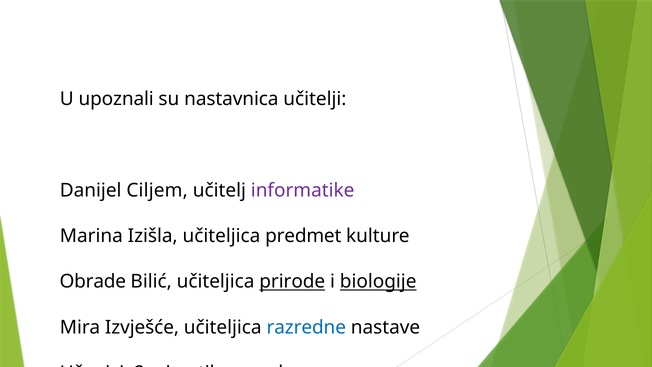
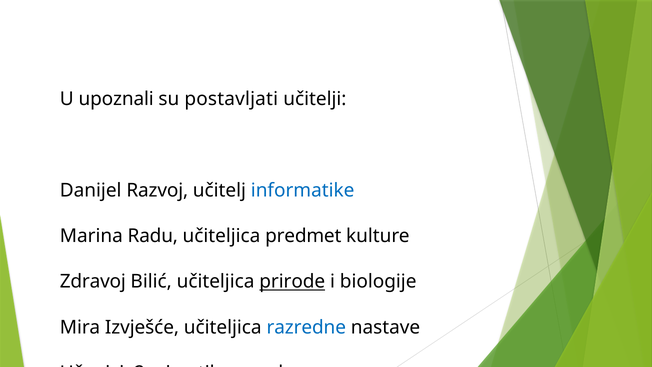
nastavnica: nastavnica -> postavljati
Ciljem: Ciljem -> Razvoj
informatike colour: purple -> blue
Izišla: Izišla -> Radu
Obrade: Obrade -> Zdravoj
biologije underline: present -> none
